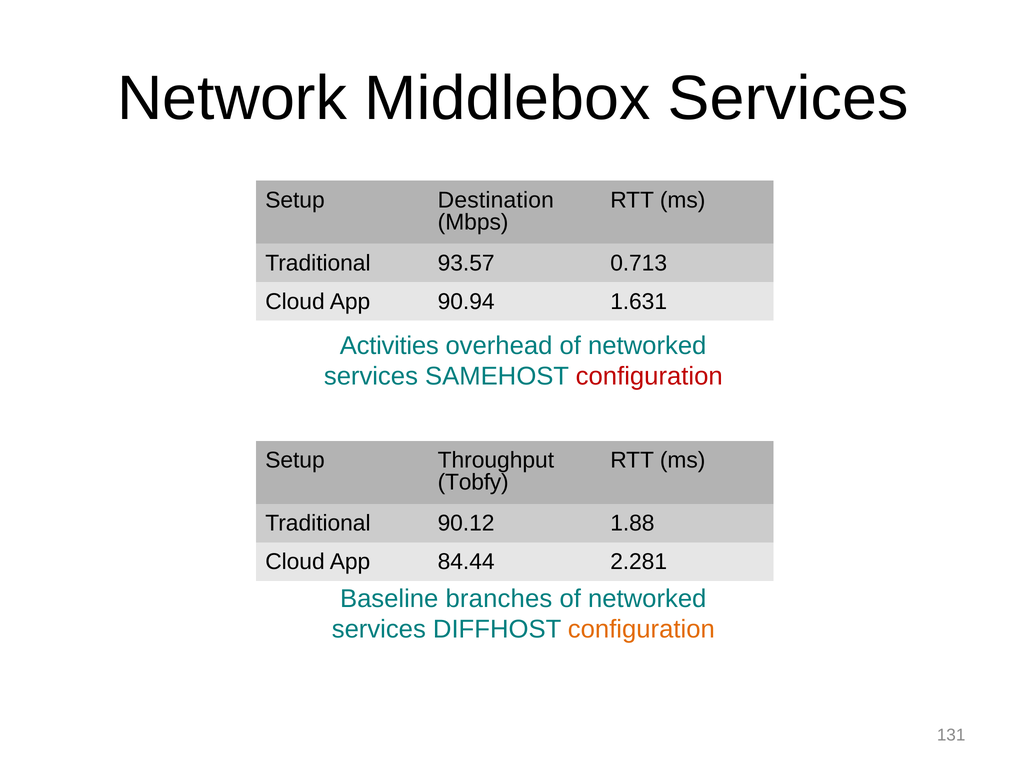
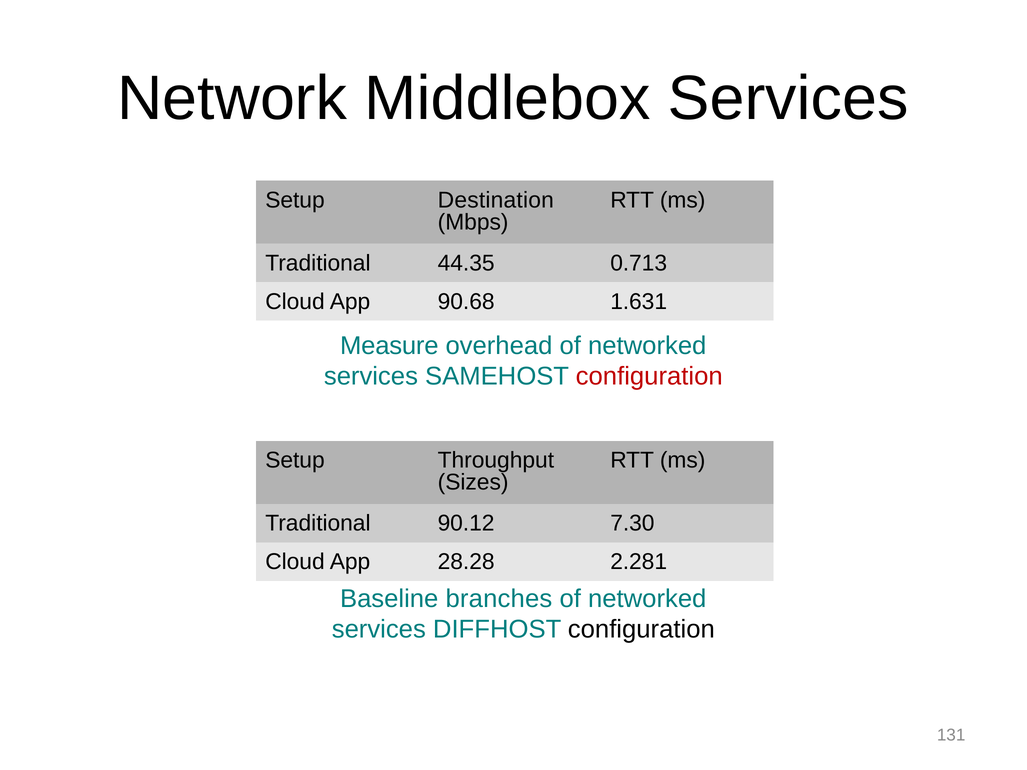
93.57: 93.57 -> 44.35
90.94: 90.94 -> 90.68
Activities: Activities -> Measure
Tobfy: Tobfy -> Sizes
1.88: 1.88 -> 7.30
84.44: 84.44 -> 28.28
configuration at (641, 630) colour: orange -> black
